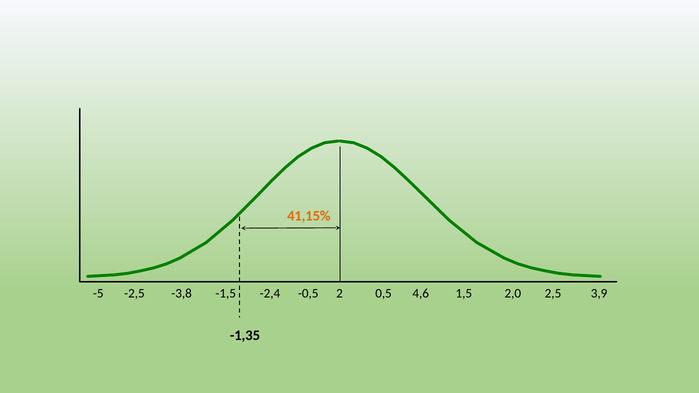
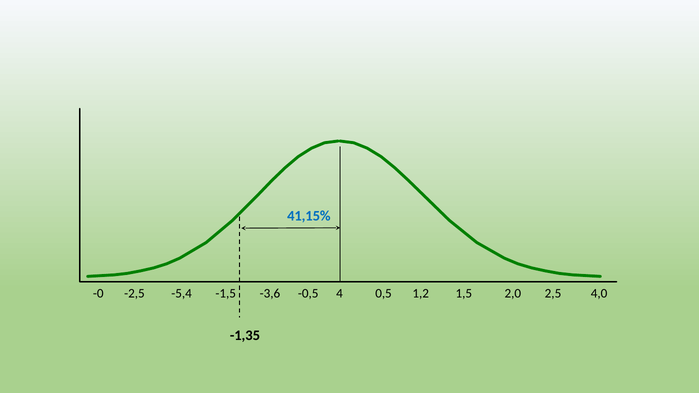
41,15% colour: orange -> blue
-5: -5 -> -0
-3,8: -3,8 -> -5,4
-2,4: -2,4 -> -3,6
2: 2 -> 4
4,6: 4,6 -> 1,2
3,9: 3,9 -> 4,0
